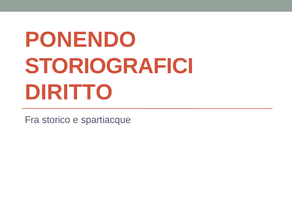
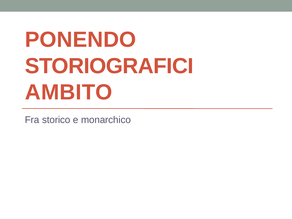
DIRITTO: DIRITTO -> AMBITO
spartiacque: spartiacque -> monarchico
